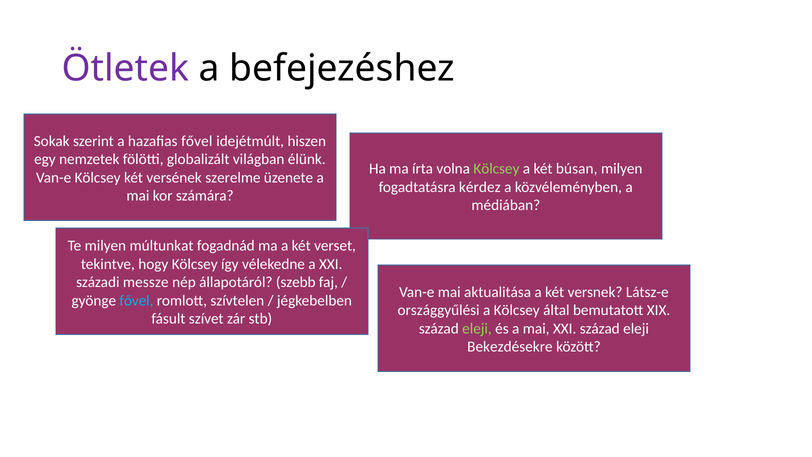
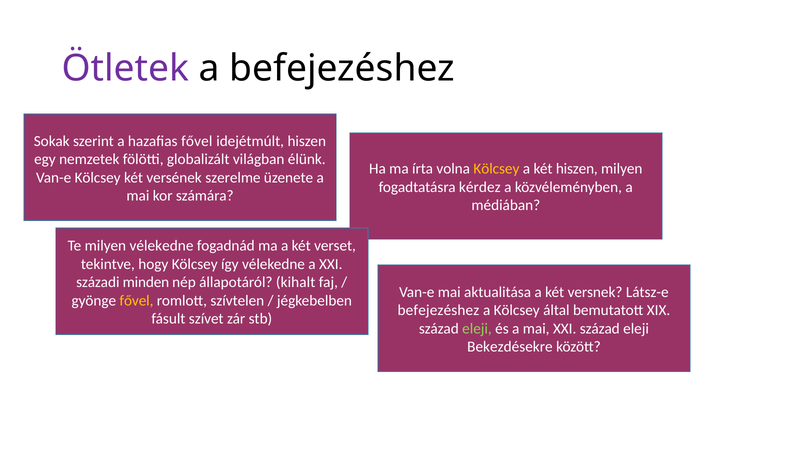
Kölcsey at (496, 169) colour: light green -> yellow
két búsan: búsan -> hiszen
milyen múltunkat: múltunkat -> vélekedne
messze: messze -> minden
szebb: szebb -> kihalt
fővel at (136, 300) colour: light blue -> yellow
országgyűlési at (439, 310): országgyűlési -> befejezéshez
